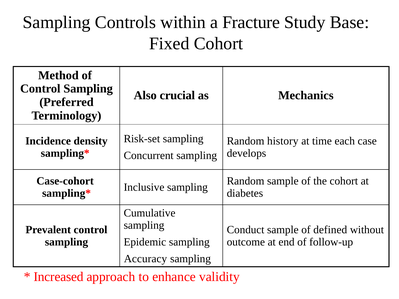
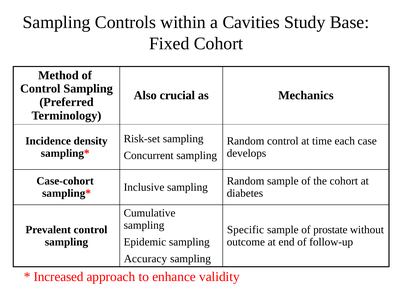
Fracture: Fracture -> Cavities
Random history: history -> control
Conduct: Conduct -> Specific
defined: defined -> prostate
